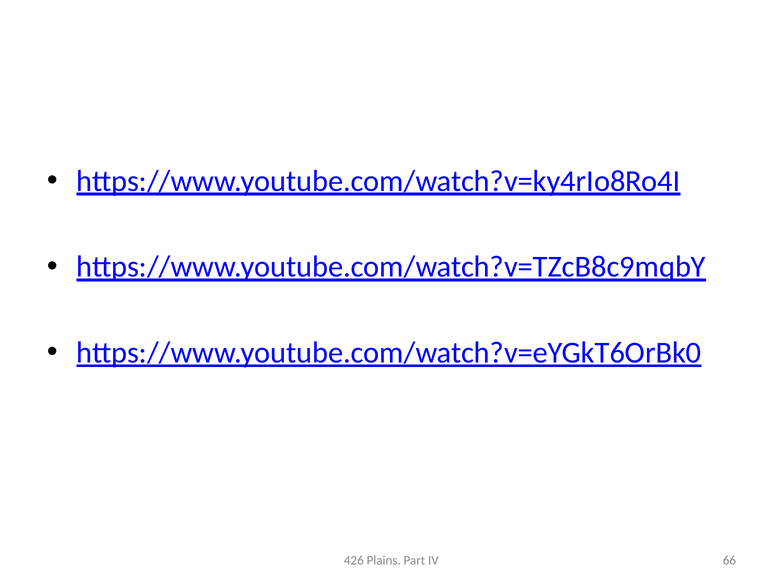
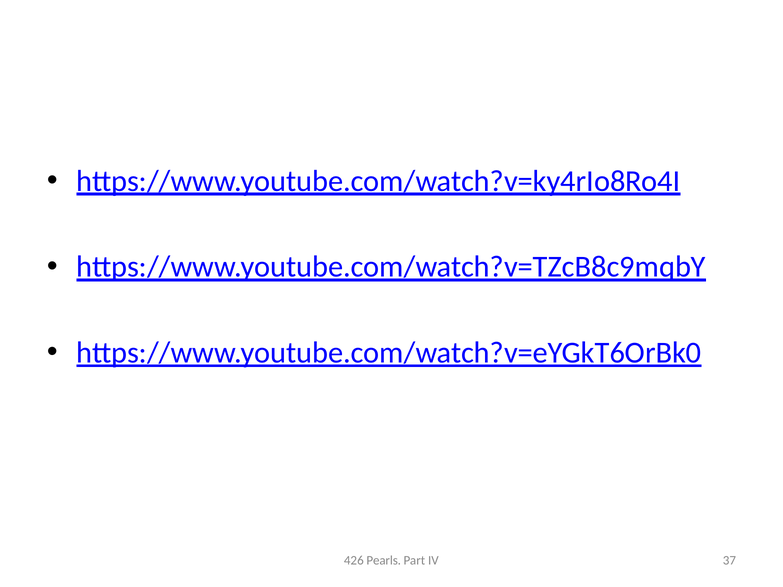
Plains: Plains -> Pearls
66: 66 -> 37
